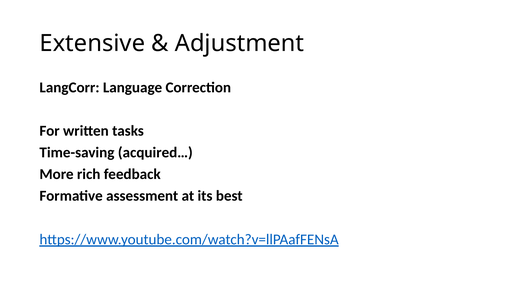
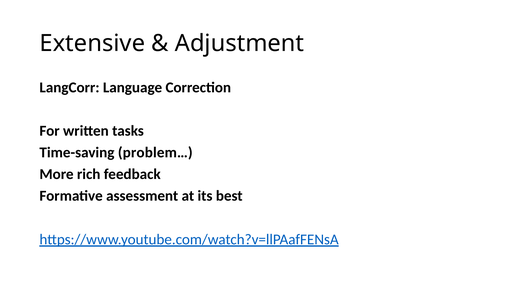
acquired…: acquired… -> problem…
